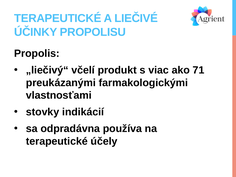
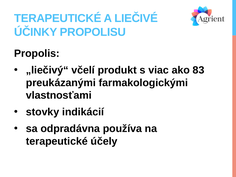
71: 71 -> 83
